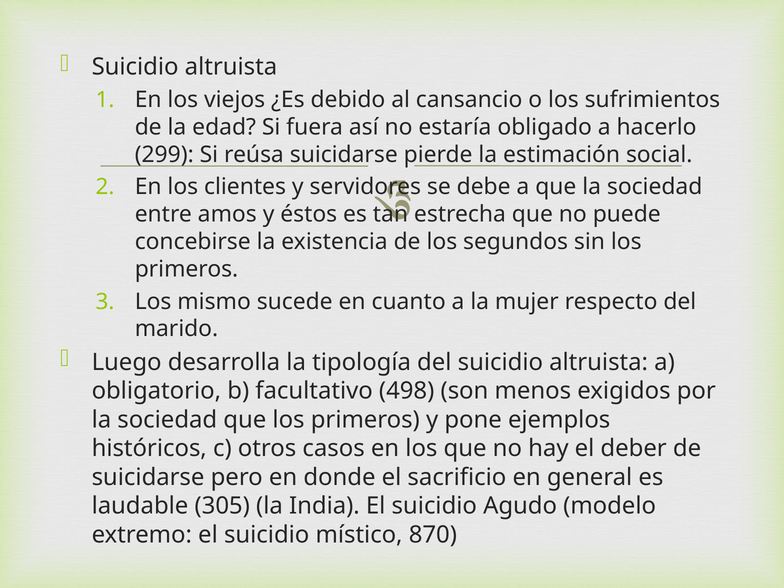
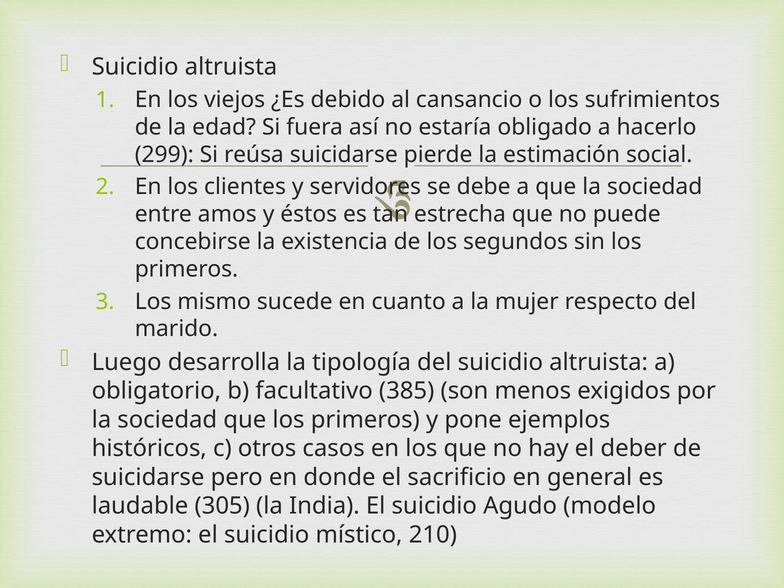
498: 498 -> 385
870: 870 -> 210
